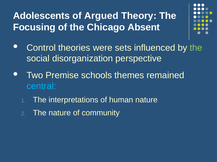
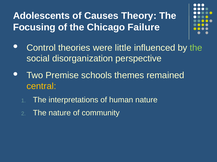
Argued: Argued -> Causes
Absent: Absent -> Failure
sets: sets -> little
central colour: light blue -> yellow
